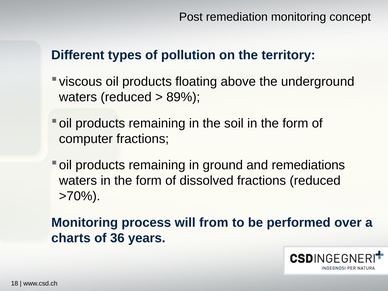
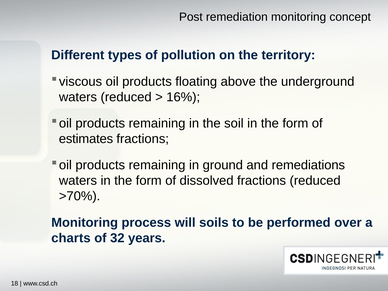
89%: 89% -> 16%
computer: computer -> estimates
from: from -> soils
36: 36 -> 32
